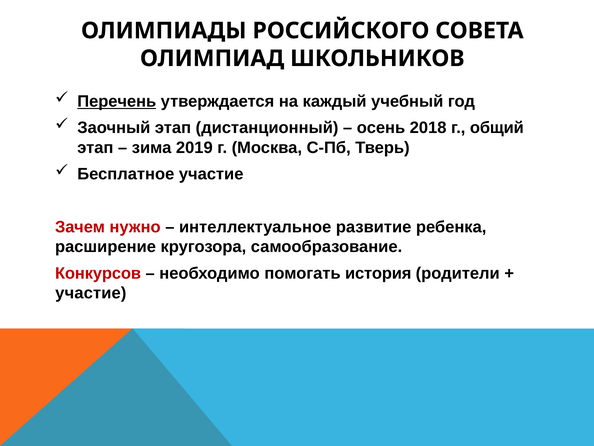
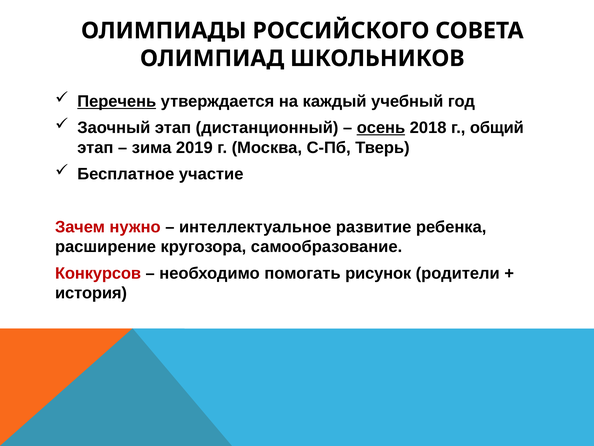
осень underline: none -> present
история: история -> рисунок
участие at (91, 293): участие -> история
